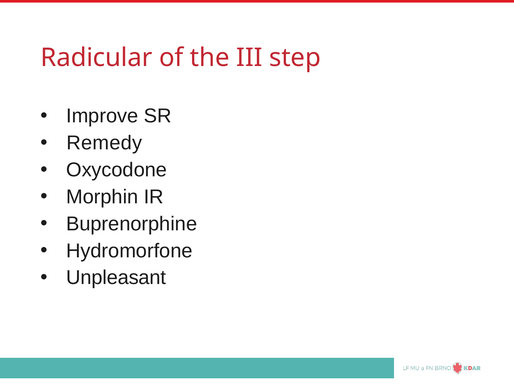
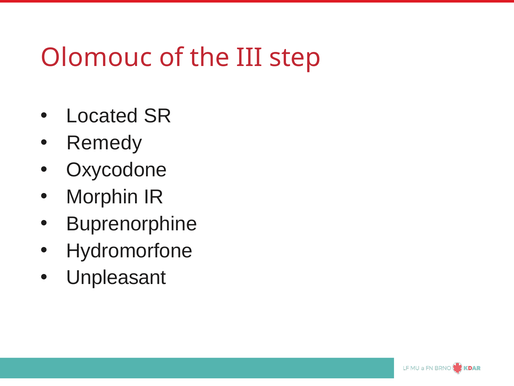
Radicular: Radicular -> Olomouc
Improve: Improve -> Located
